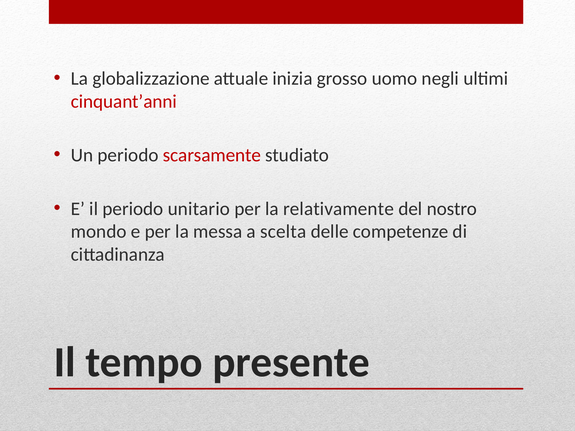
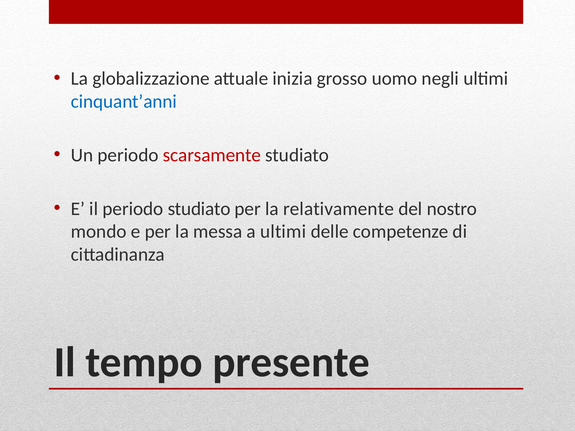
cinquant’anni colour: red -> blue
periodo unitario: unitario -> studiato
a scelta: scelta -> ultimi
